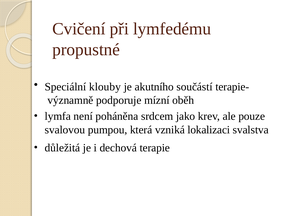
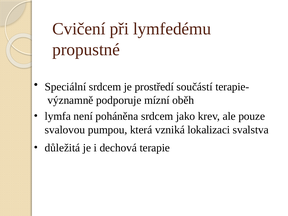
Speciální klouby: klouby -> srdcem
akutního: akutního -> prostředí
